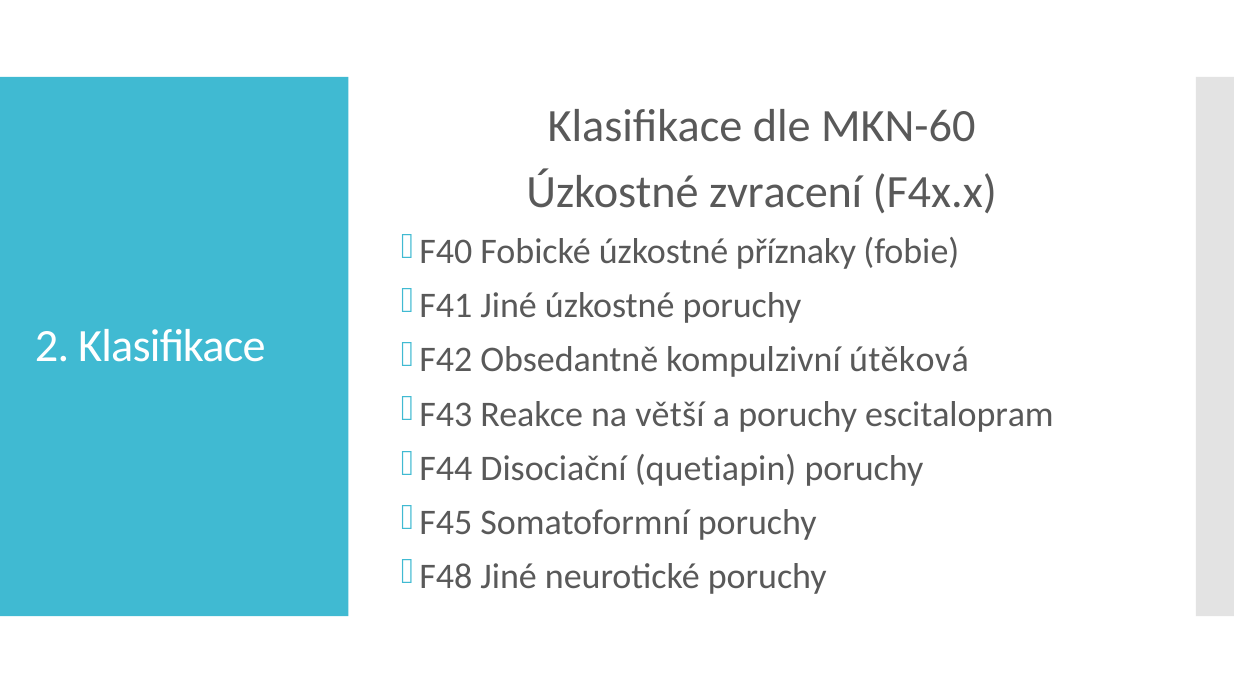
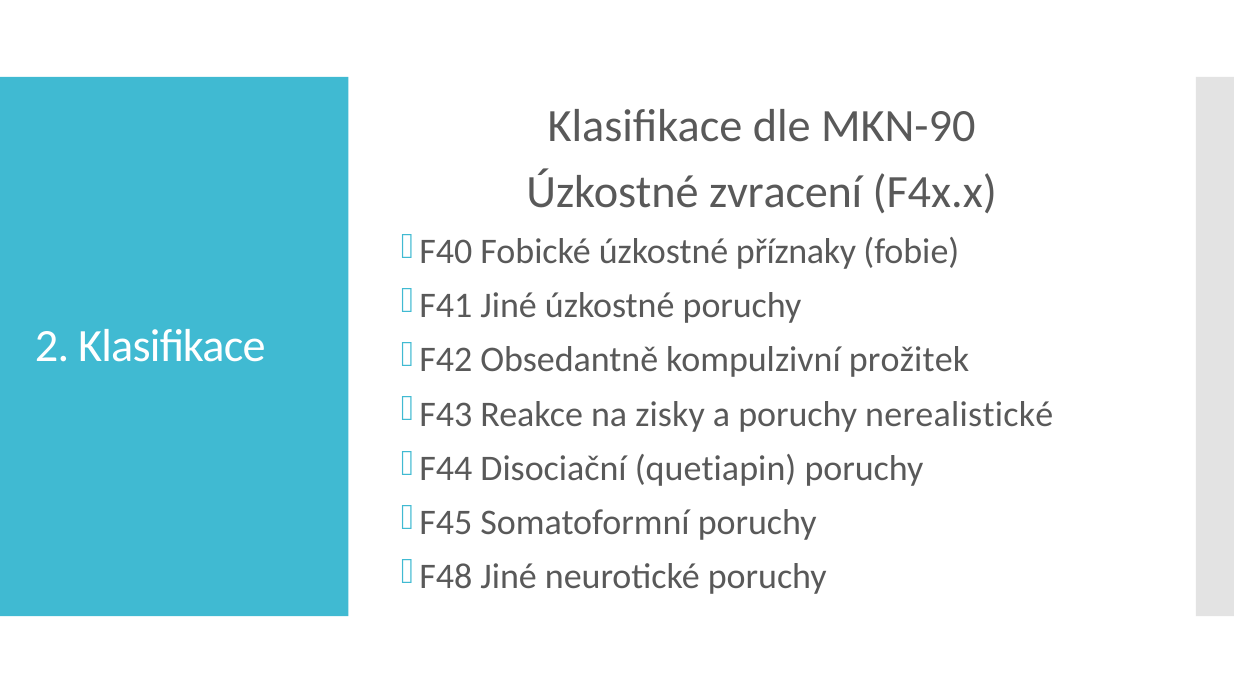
MKN-60: MKN-60 -> MKN-90
útěková: útěková -> prožitek
větší: větší -> zisky
escitalopram: escitalopram -> nerealistické
